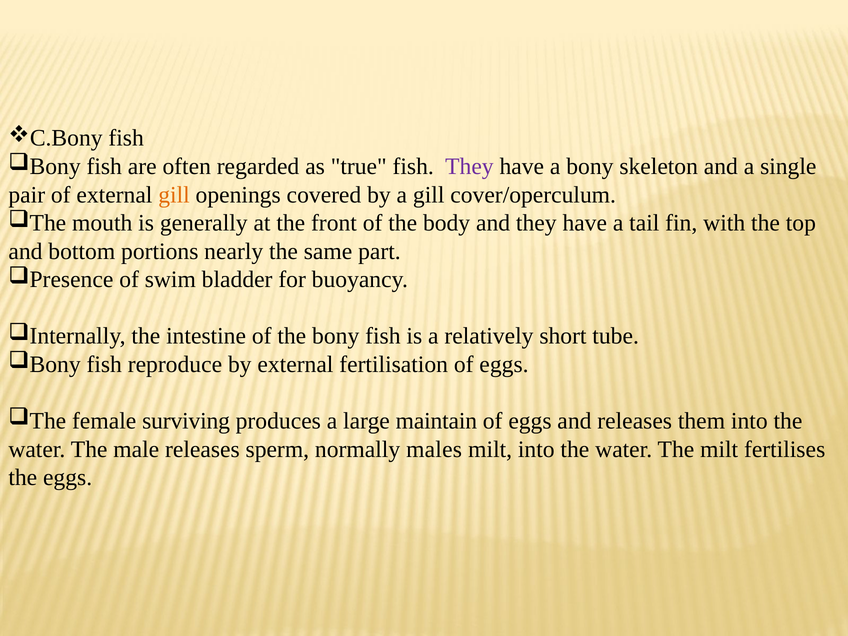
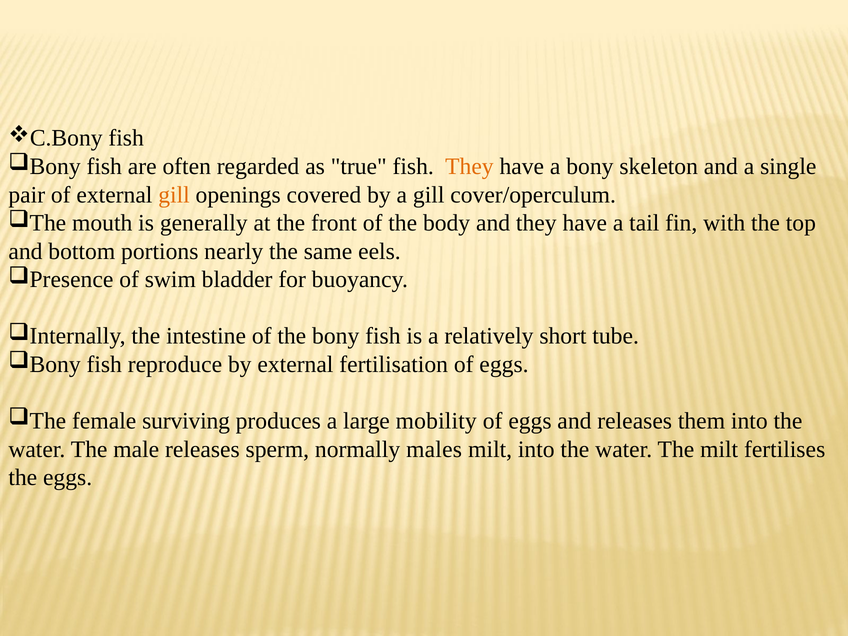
They at (469, 166) colour: purple -> orange
part: part -> eels
maintain: maintain -> mobility
